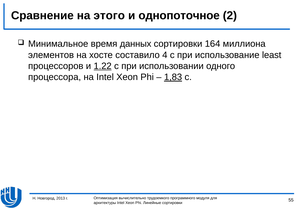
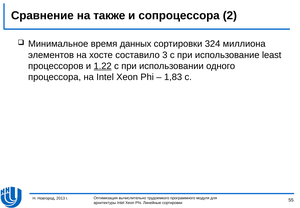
этого: этого -> также
однопоточное: однопоточное -> сопроцессора
164: 164 -> 324
4: 4 -> 3
1,83 underline: present -> none
